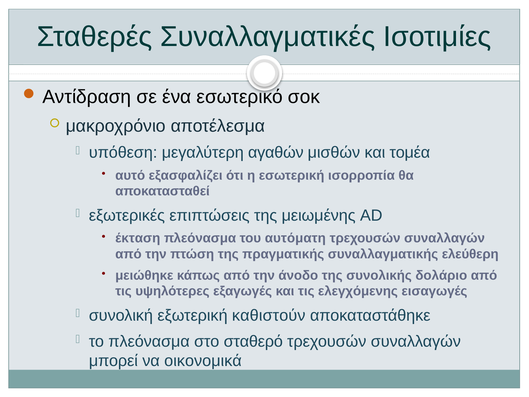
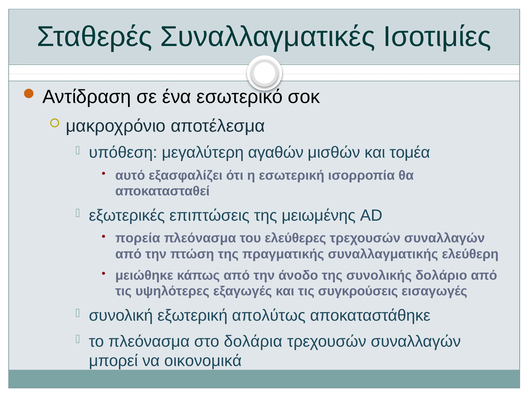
έκταση: έκταση -> πορεία
αυτόματη: αυτόματη -> ελεύθερες
ελεγχόμενης: ελεγχόμενης -> συγκρούσεις
καθιστούν: καθιστούν -> απολύτως
σταθερό: σταθερό -> δολάρια
